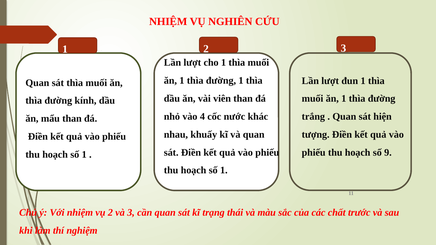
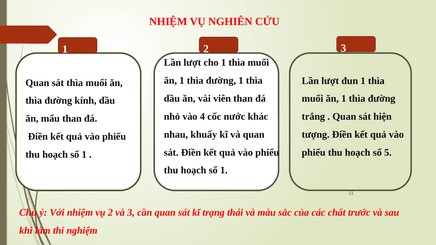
9: 9 -> 5
